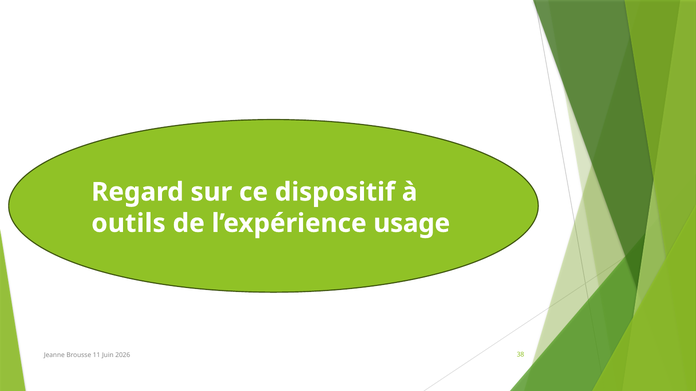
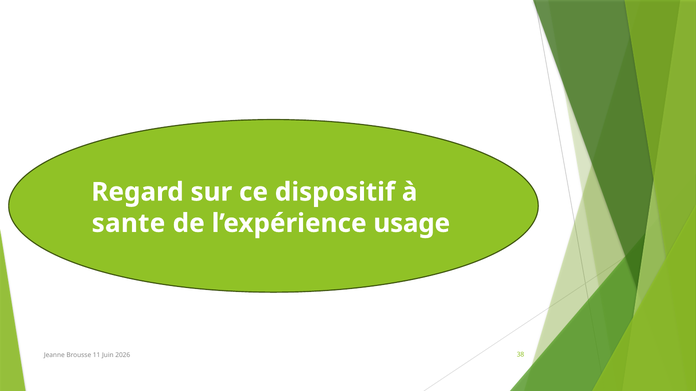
outils: outils -> sante
